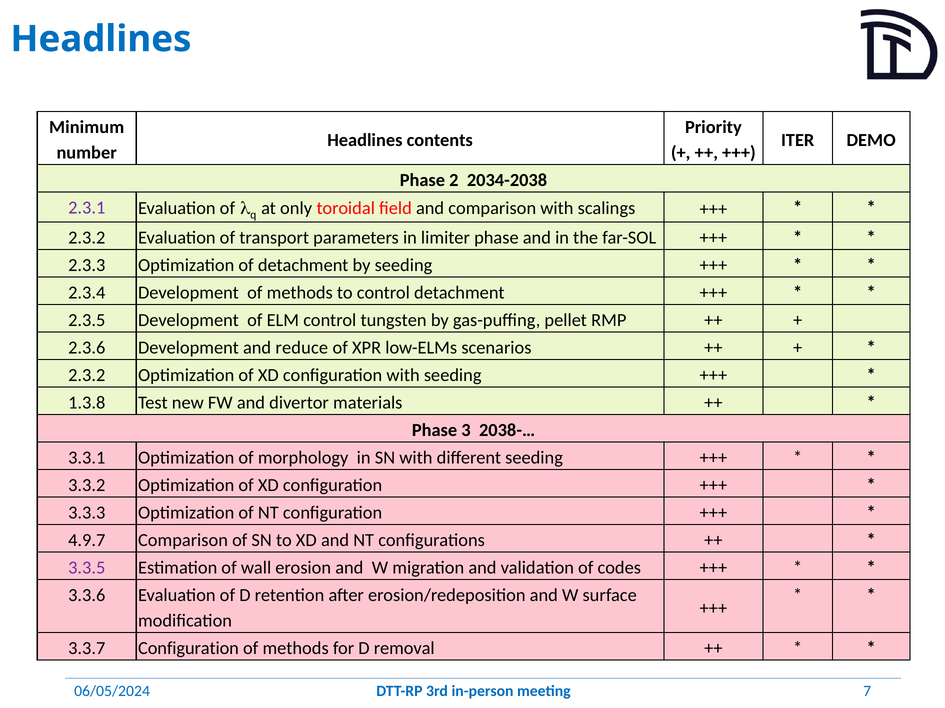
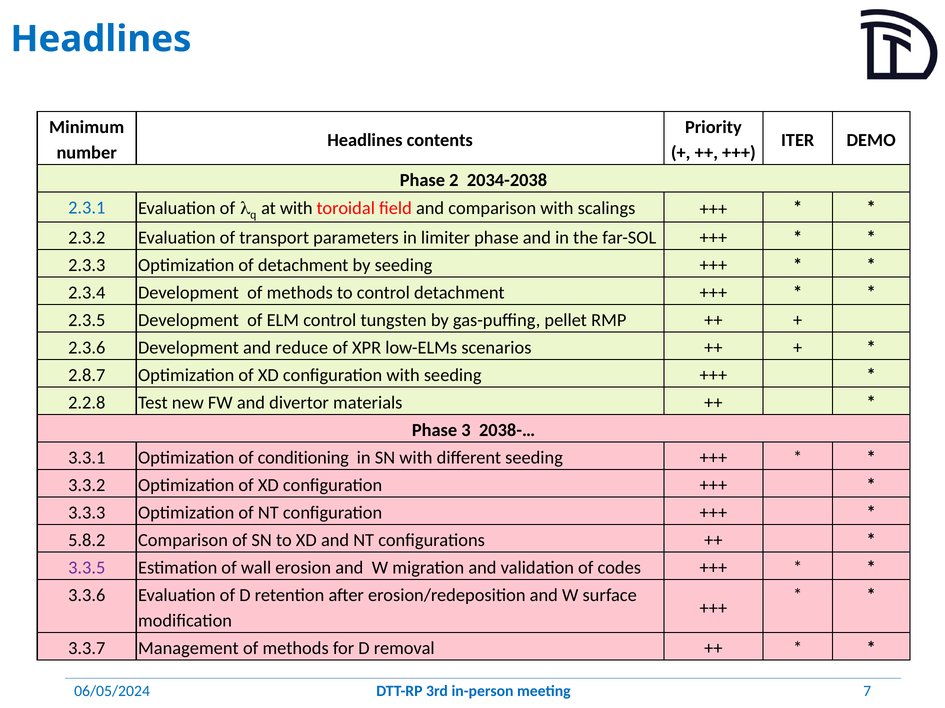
2.3.1 colour: purple -> blue
at only: only -> with
2.3.2 at (87, 376): 2.3.2 -> 2.8.7
1.3.8: 1.3.8 -> 2.2.8
morphology: morphology -> conditioning
4.9.7: 4.9.7 -> 5.8.2
3.3.7 Configuration: Configuration -> Management
